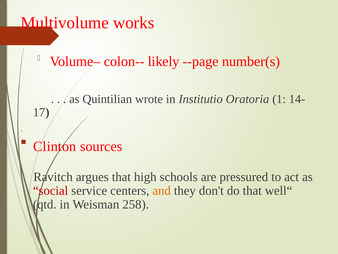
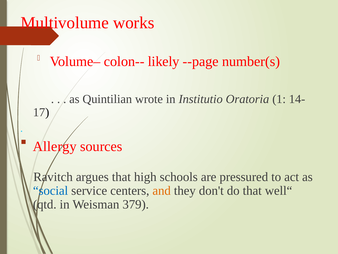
Clinton: Clinton -> Allergy
social colour: red -> blue
258: 258 -> 379
